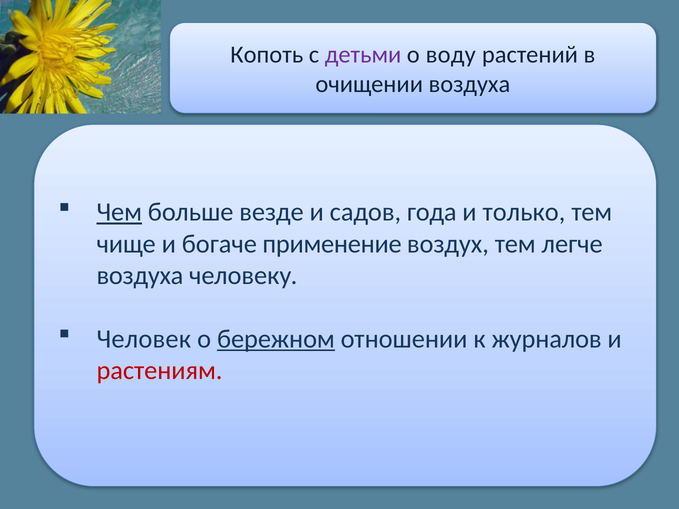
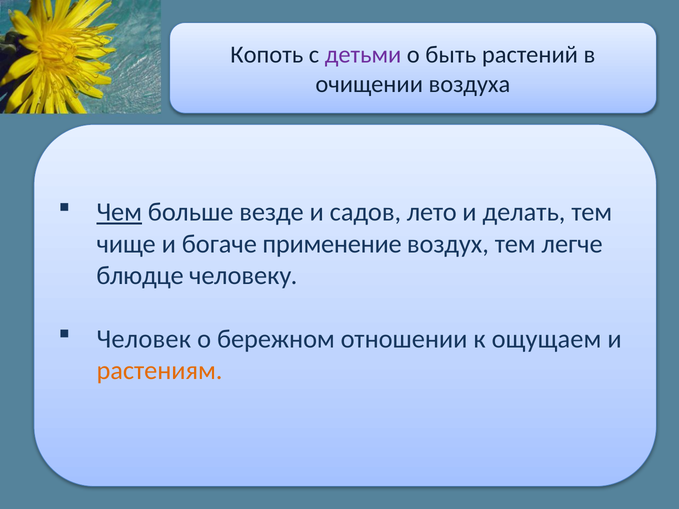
воду: воду -> быть
года: года -> лето
только: только -> делать
воздуха at (140, 276): воздуха -> блюдце
бережном underline: present -> none
журналов: журналов -> ощущаем
растениям colour: red -> orange
